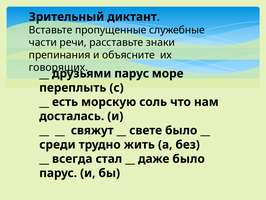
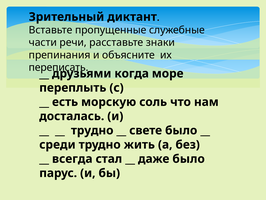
говорящих: говорящих -> переписать
друзьями парус: парус -> когда
свяжут at (92, 130): свяжут -> трудно
